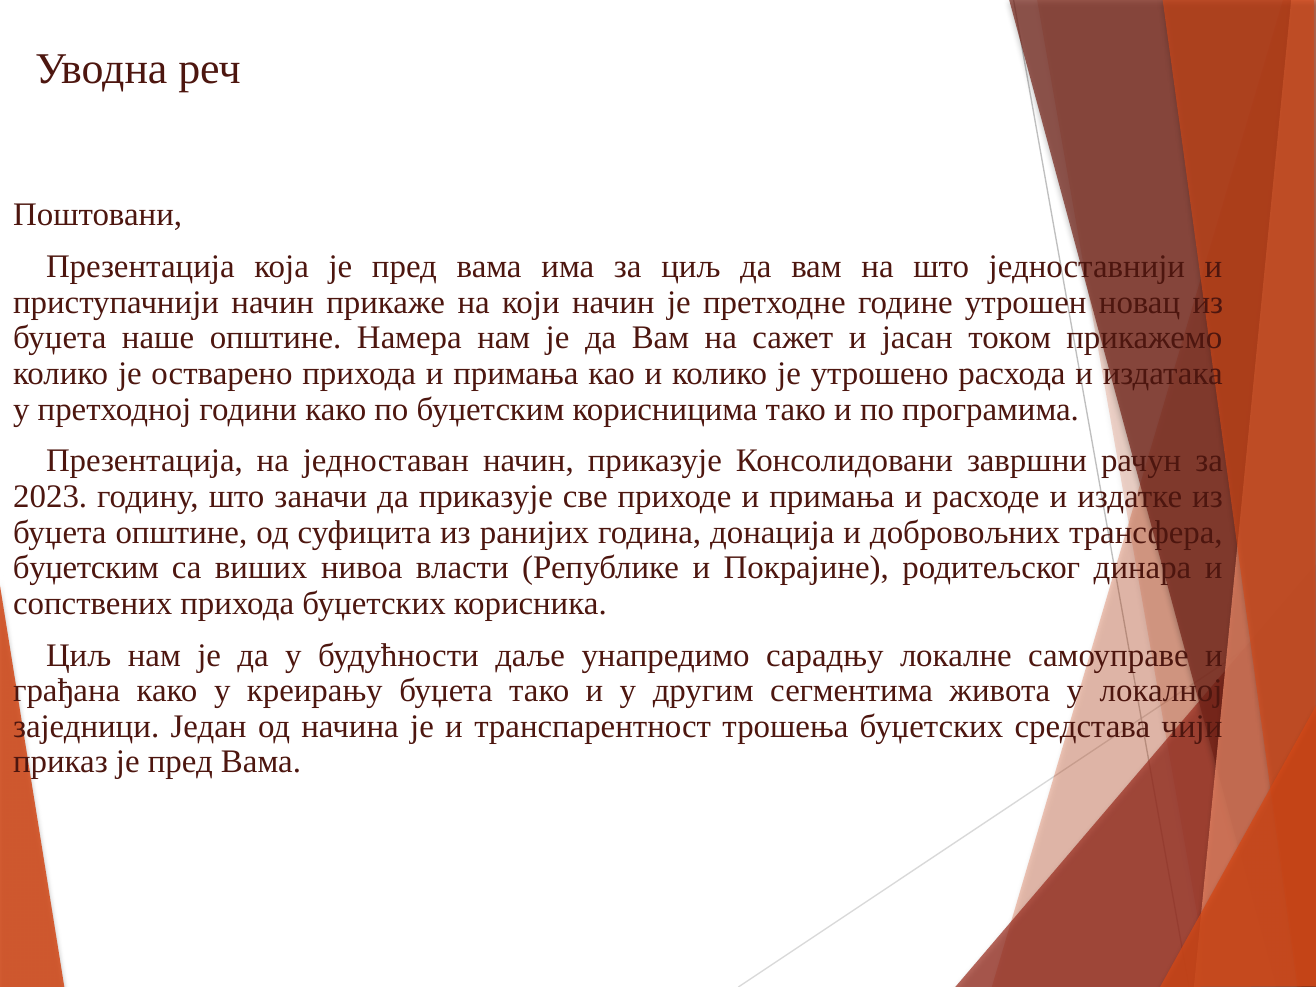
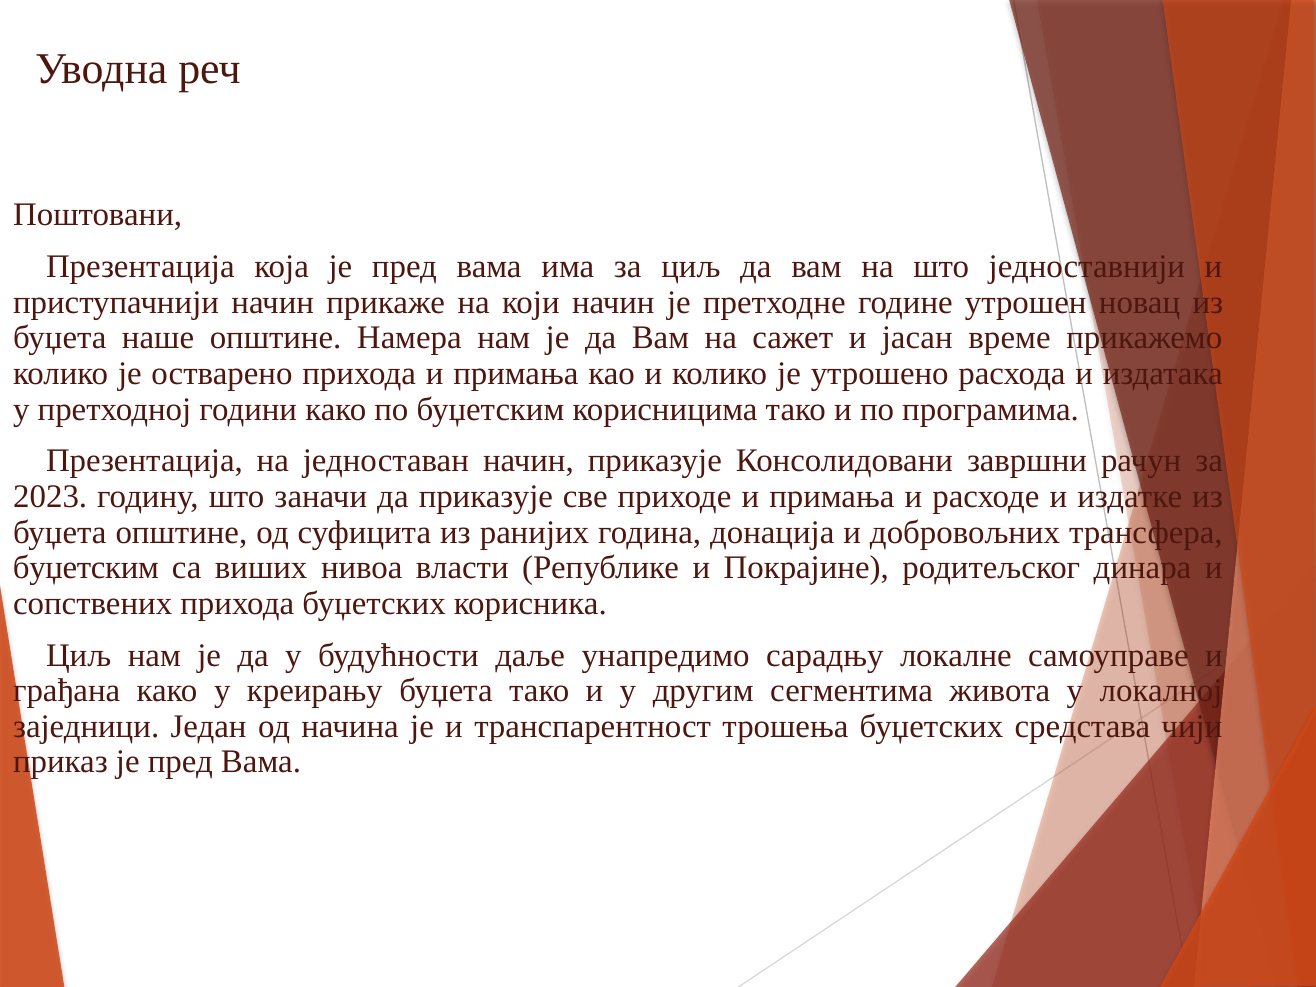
током: током -> време
